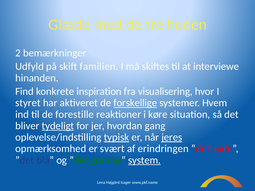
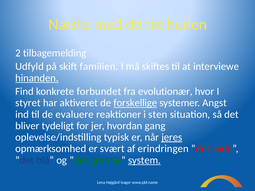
Glæde: Glæde -> Næste
bemærkninger: bemærkninger -> tilbagemelding
hinanden underline: none -> present
inspiration: inspiration -> forbundet
visualisering: visualisering -> evolutionær
Hvem: Hvem -> Angst
forestille: forestille -> evaluere
køre: køre -> sten
tydeligt underline: present -> none
typisk underline: present -> none
